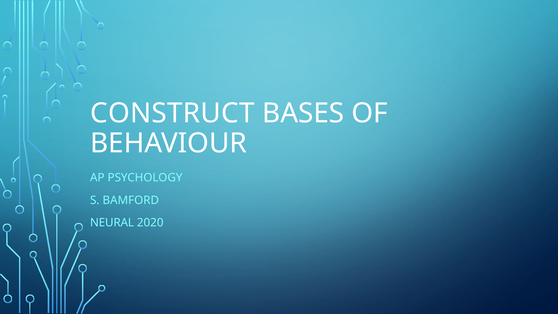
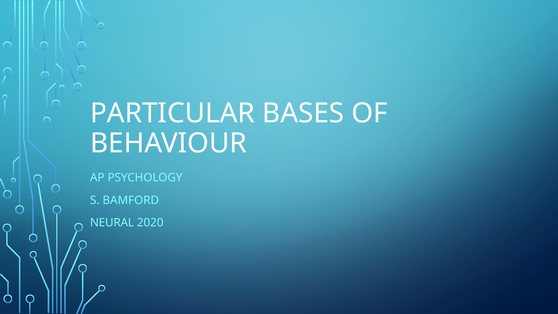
CONSTRUCT: CONSTRUCT -> PARTICULAR
